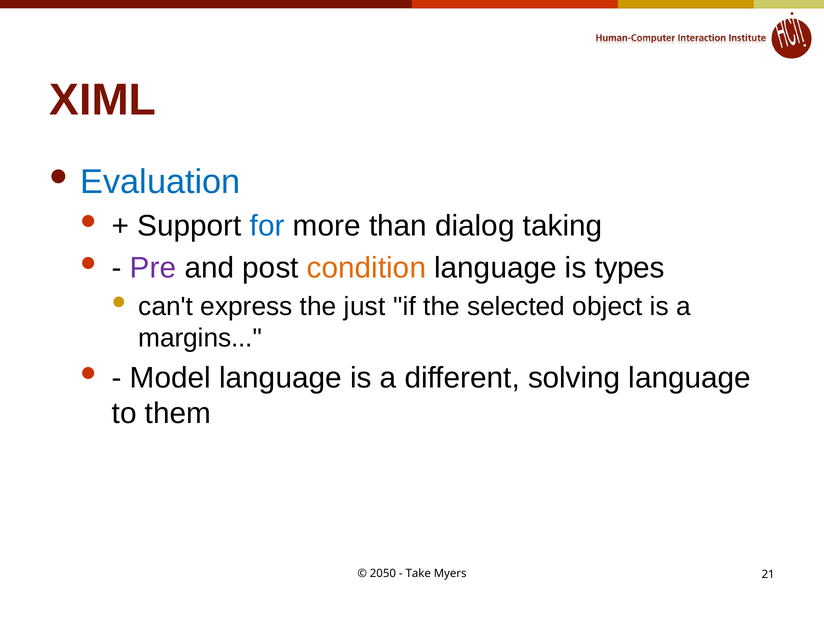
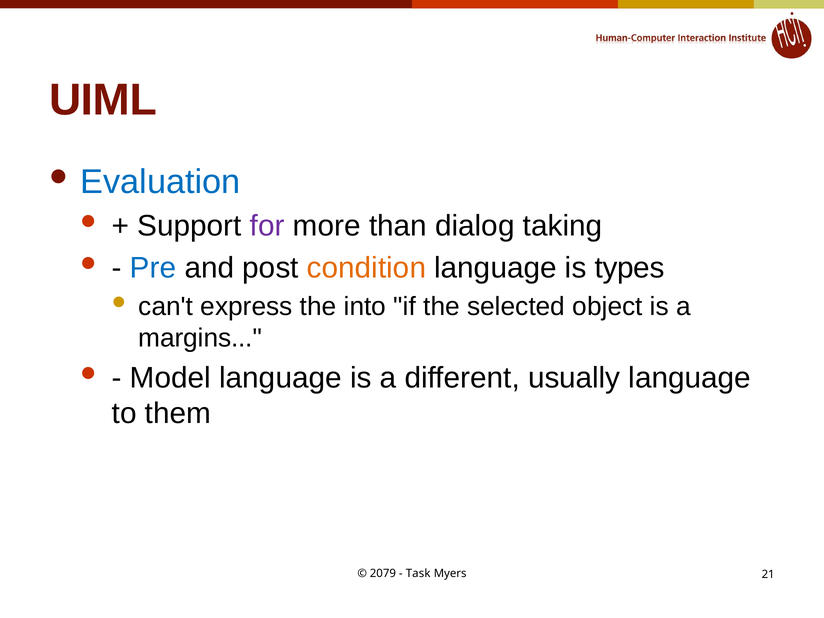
XIML: XIML -> UIML
for colour: blue -> purple
Pre colour: purple -> blue
just: just -> into
solving: solving -> usually
2050: 2050 -> 2079
Take: Take -> Task
